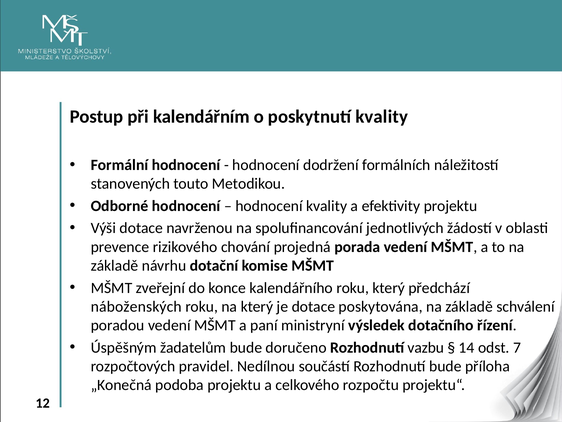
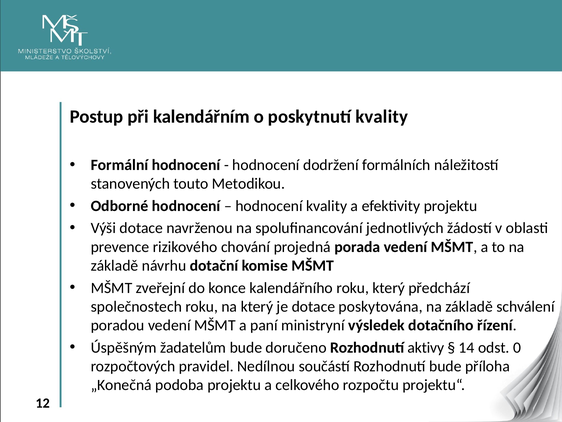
náboženských: náboženských -> společnostech
vazbu: vazbu -> aktivy
7: 7 -> 0
